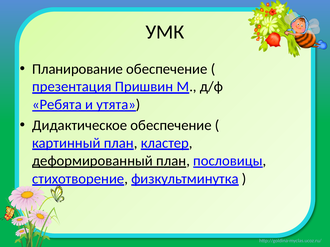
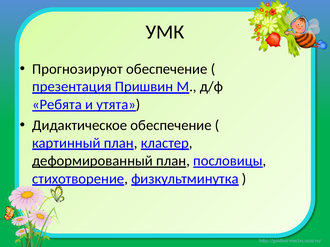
Планирование: Планирование -> Прогнозируют
